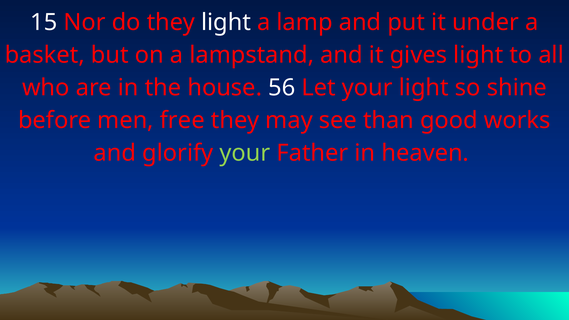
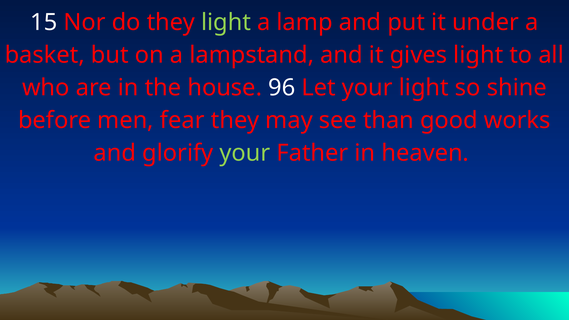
light at (226, 22) colour: white -> light green
56: 56 -> 96
free: free -> fear
